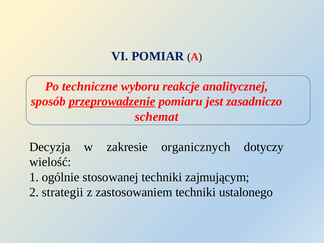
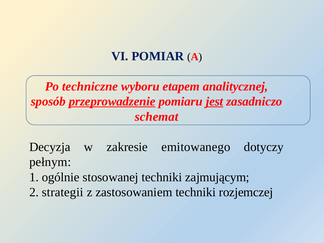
reakcje: reakcje -> etapem
jest underline: none -> present
organicznych: organicznych -> emitowanego
wielość: wielość -> pełnym
ustalonego: ustalonego -> rozjemczej
